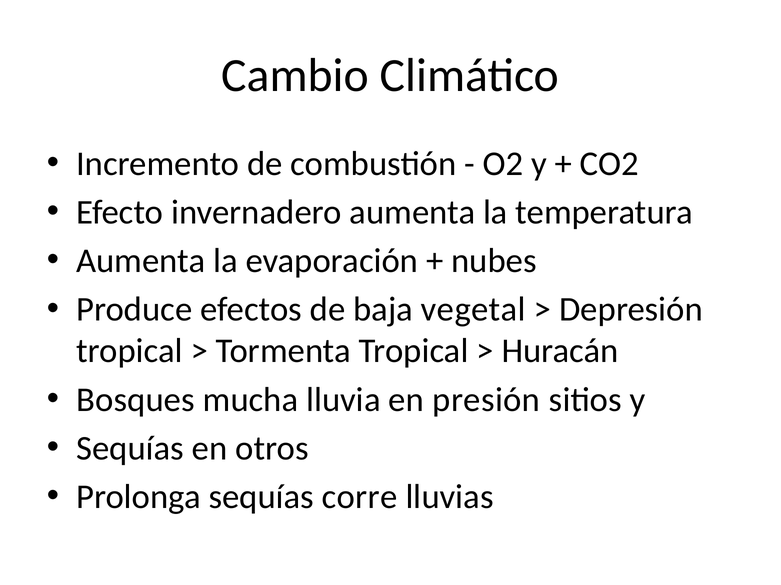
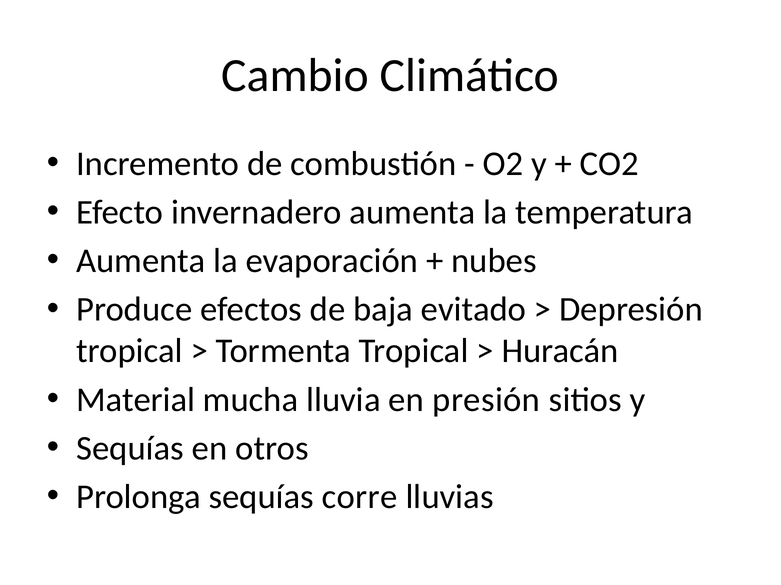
vegetal: vegetal -> evitado
Bosques: Bosques -> Material
